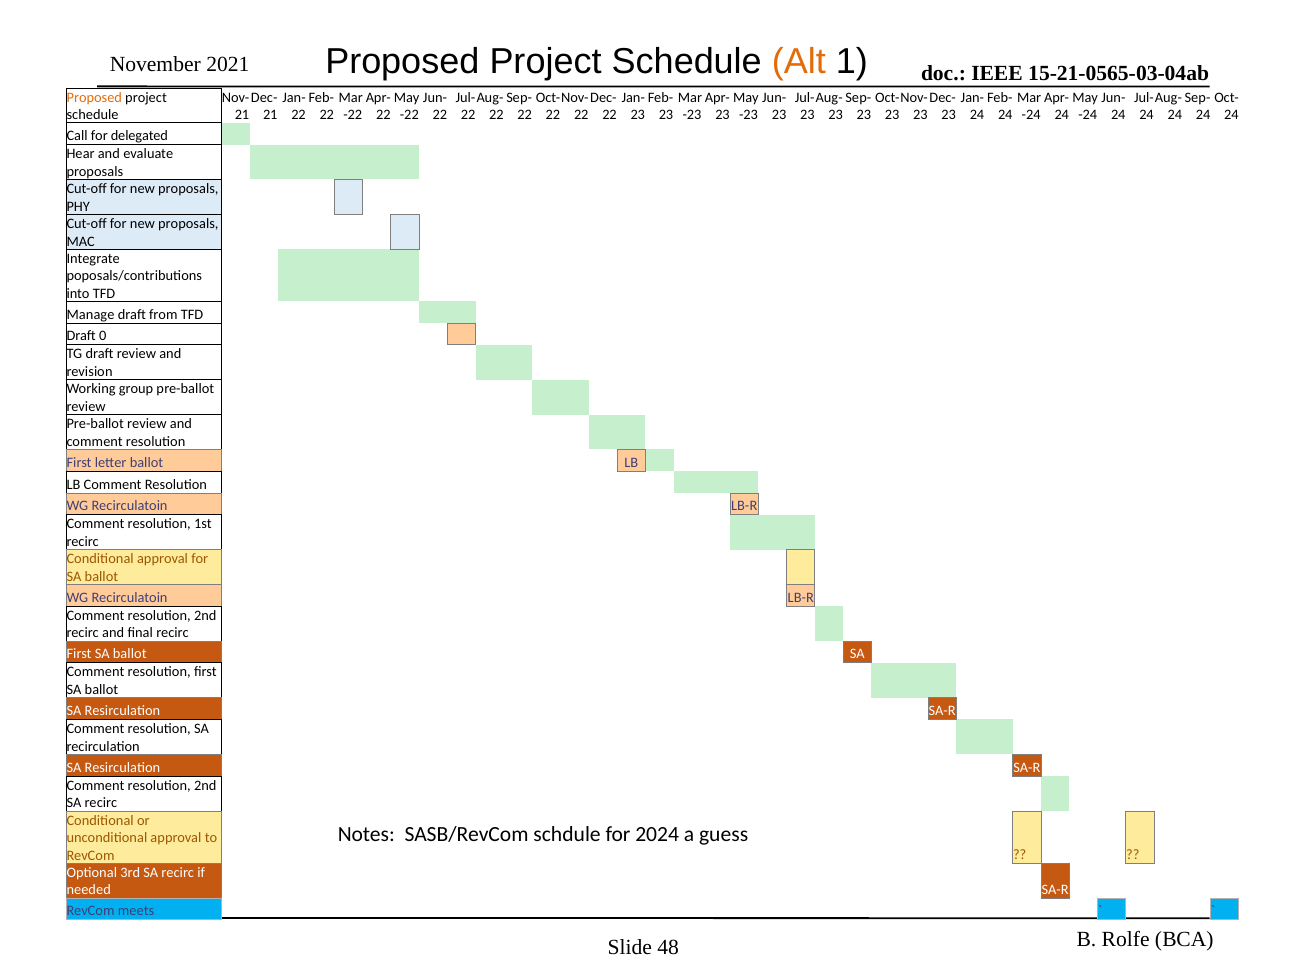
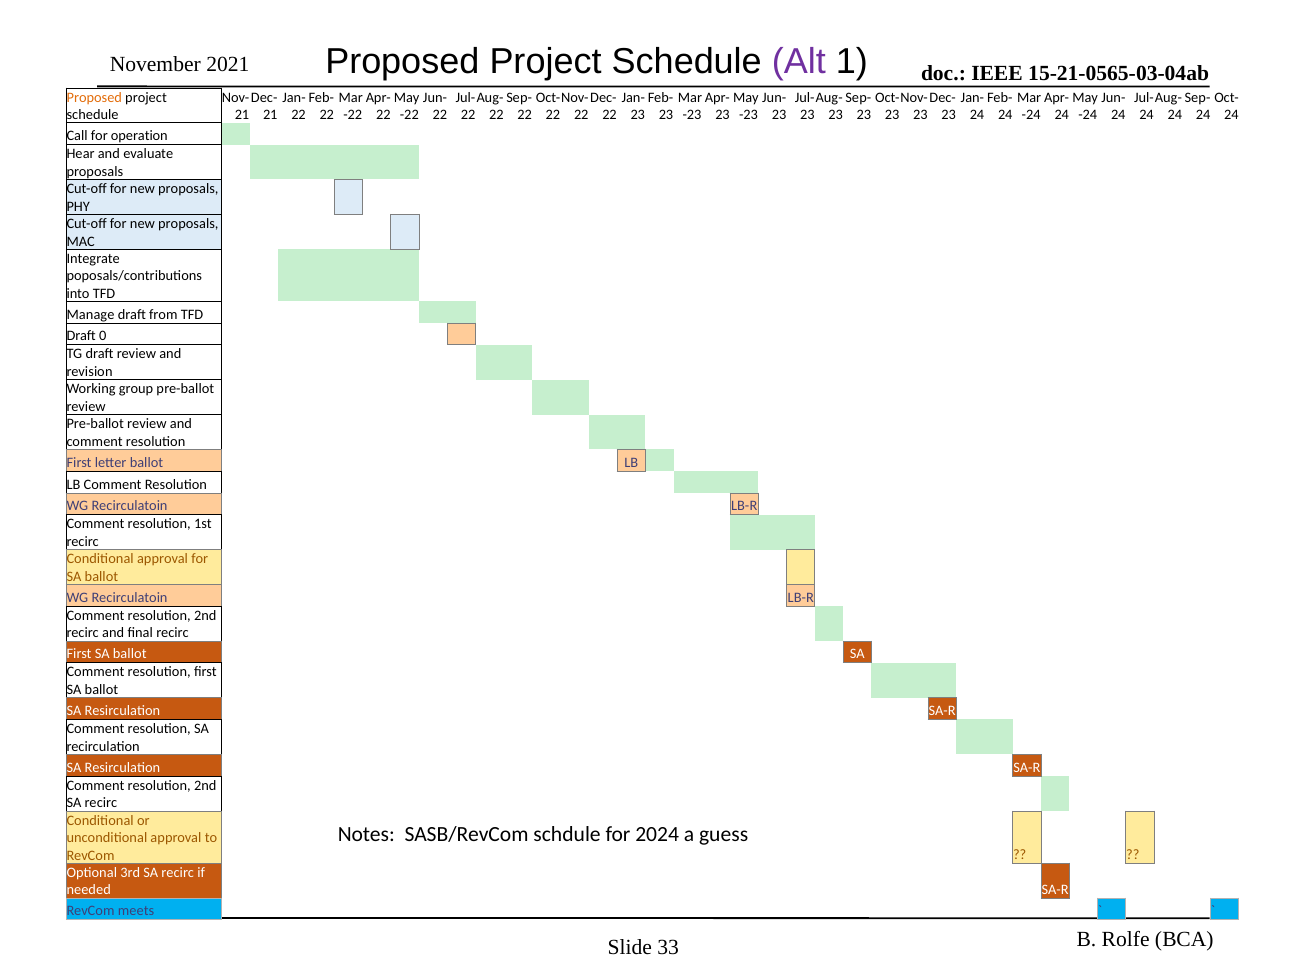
Alt colour: orange -> purple
delegated: delegated -> operation
48: 48 -> 33
